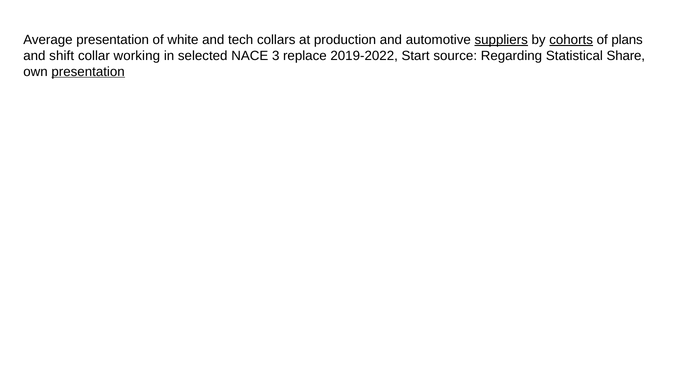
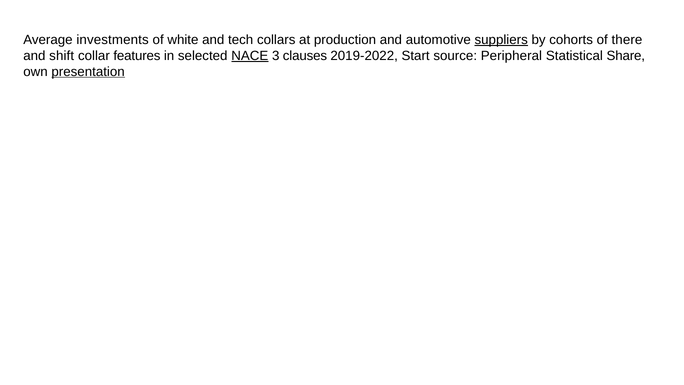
Average presentation: presentation -> investments
cohorts underline: present -> none
plans: plans -> there
working: working -> features
NACE underline: none -> present
replace: replace -> clauses
Regarding: Regarding -> Peripheral
